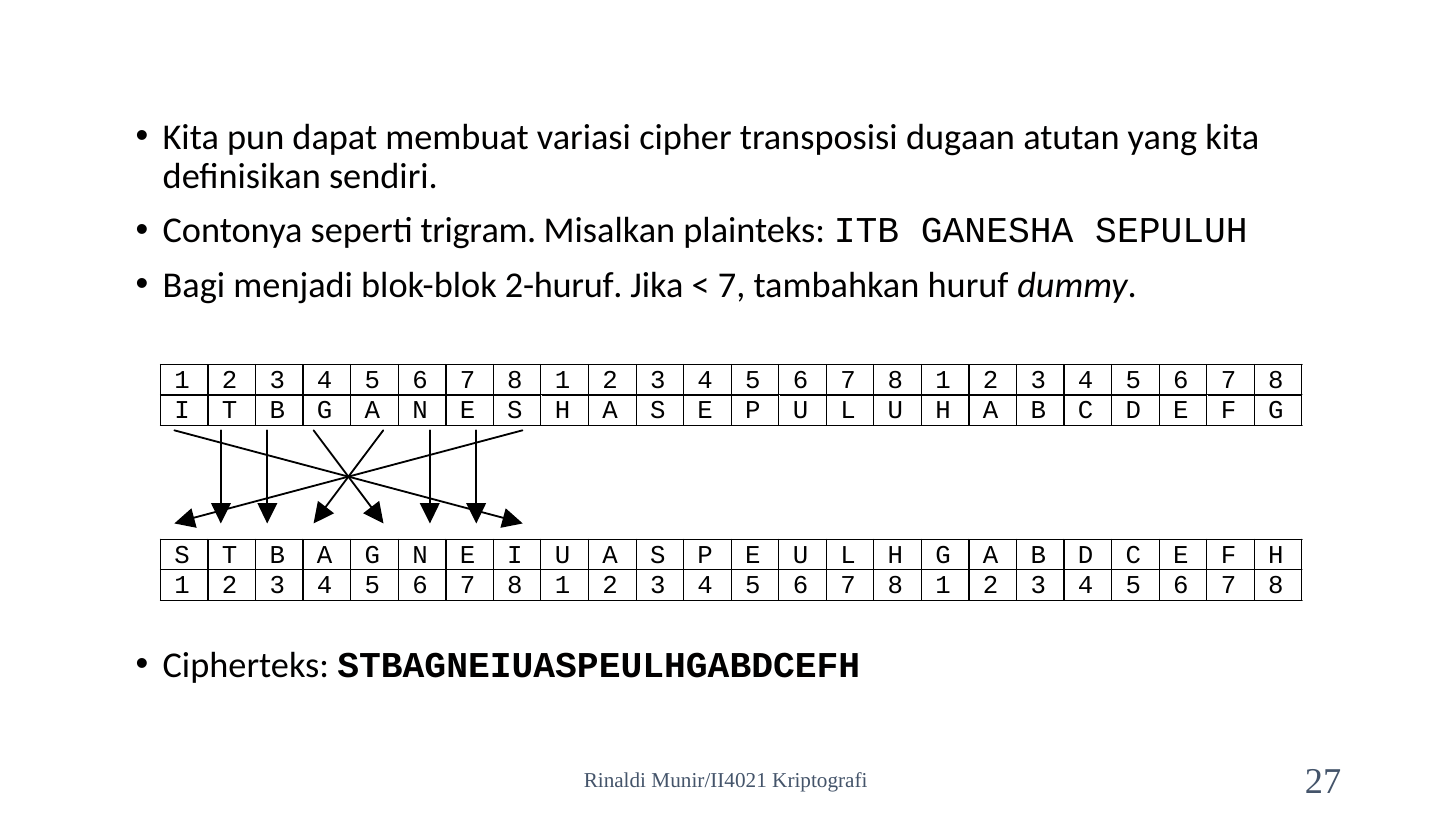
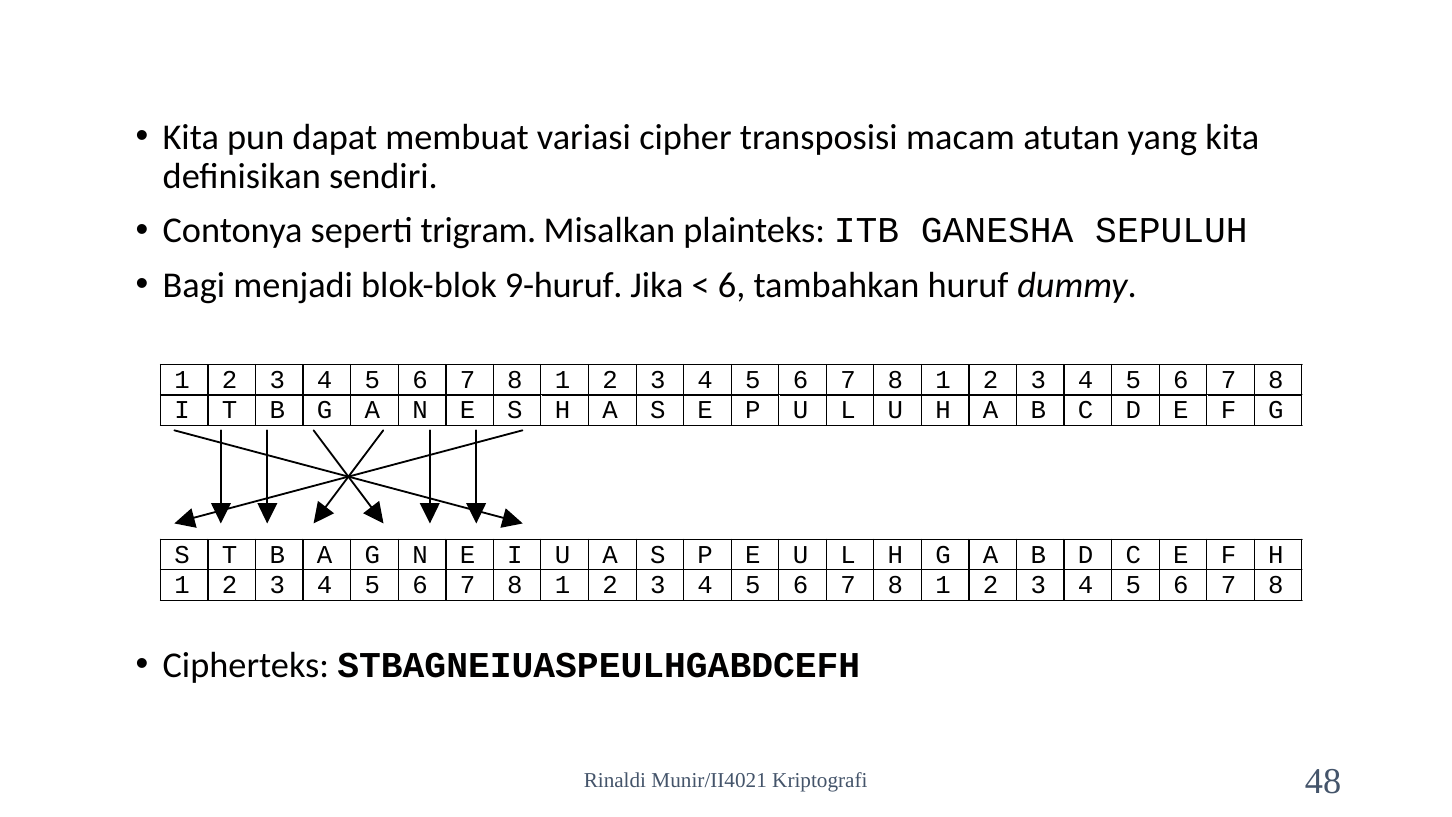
dugaan: dugaan -> macam
2-huruf: 2-huruf -> 9-huruf
7 at (732, 285): 7 -> 6
27: 27 -> 48
